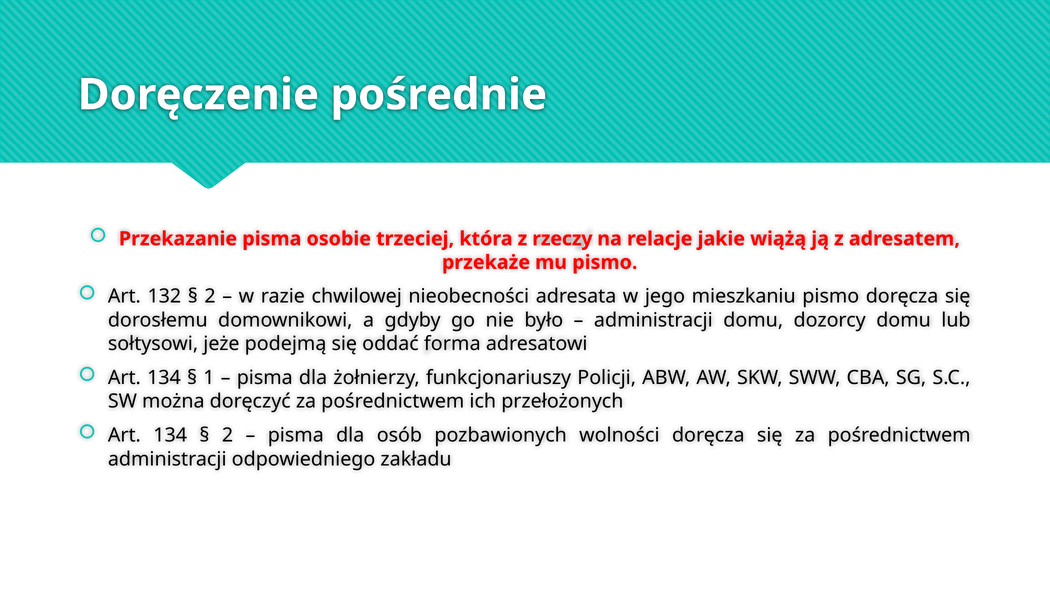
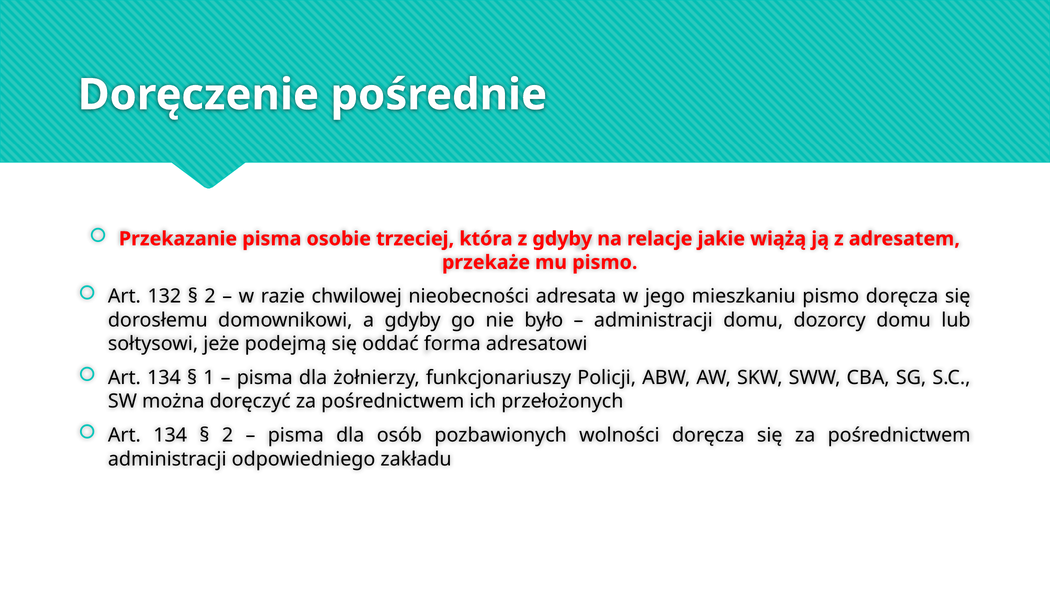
z rzeczy: rzeczy -> gdyby
